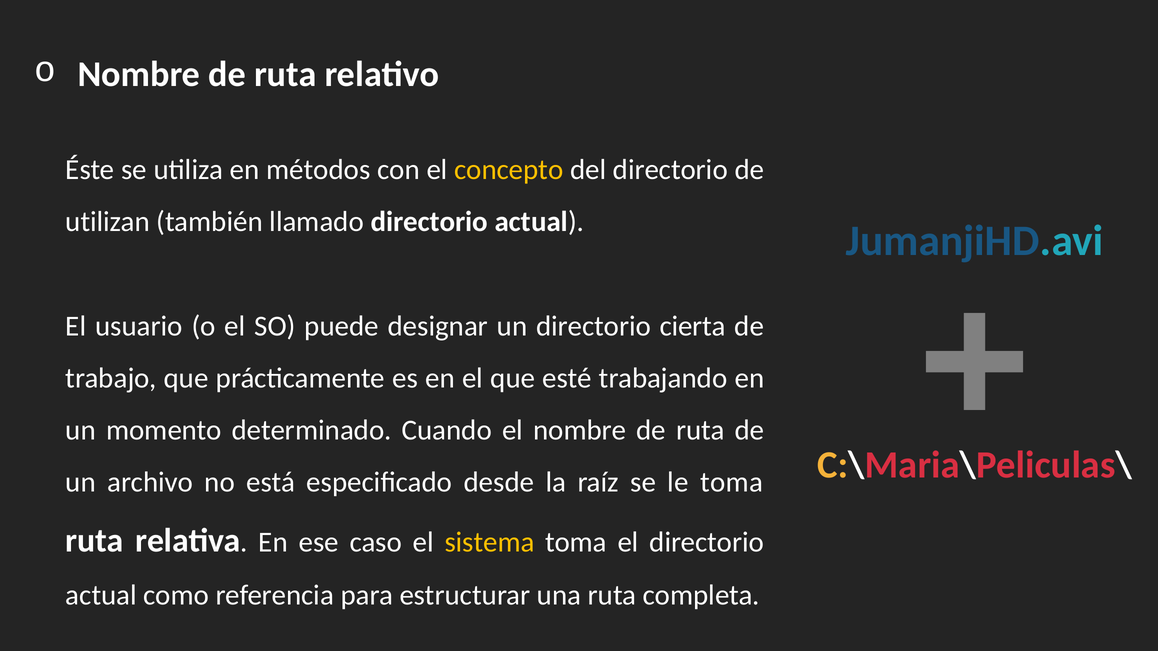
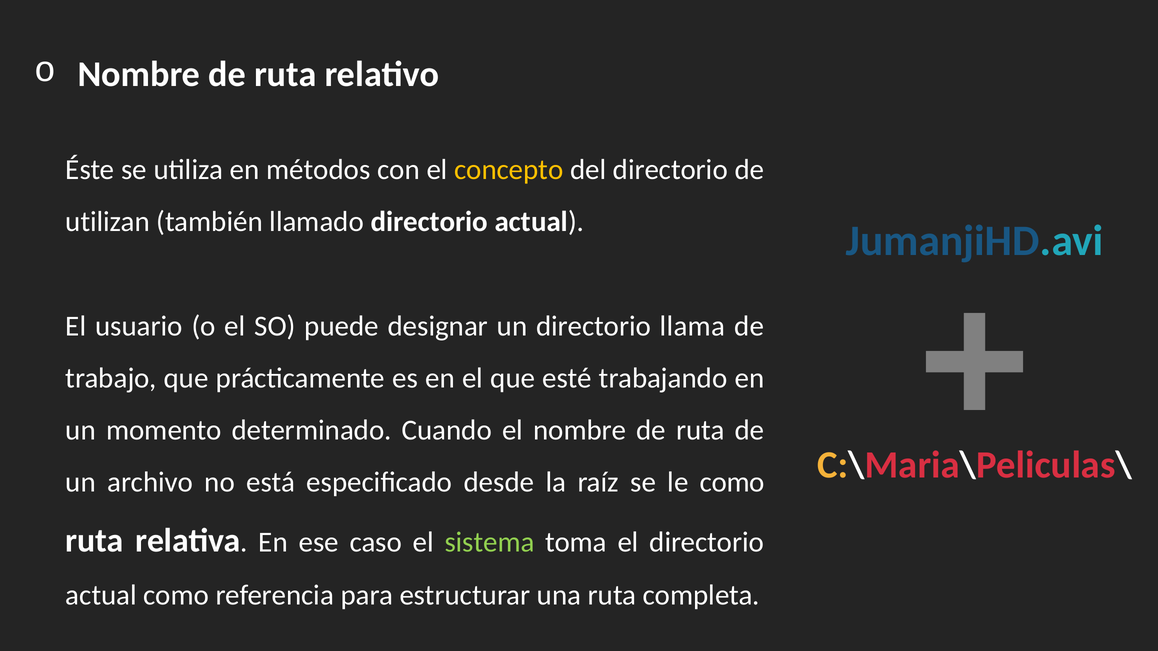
cierta: cierta -> llama
le toma: toma -> como
sistema colour: yellow -> light green
